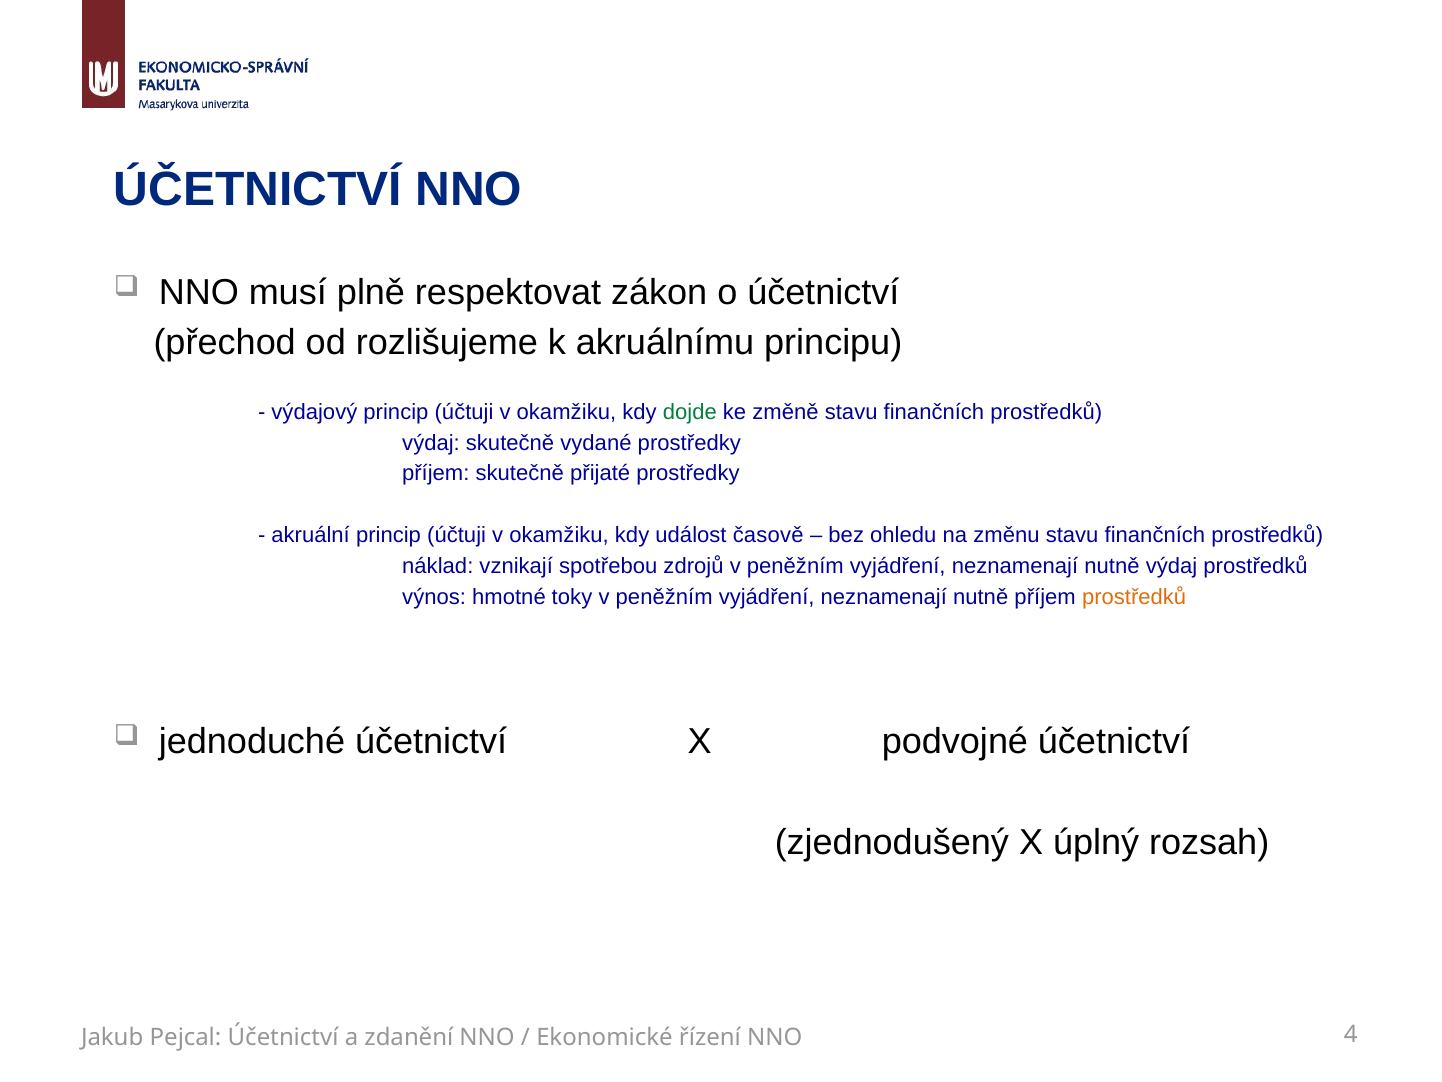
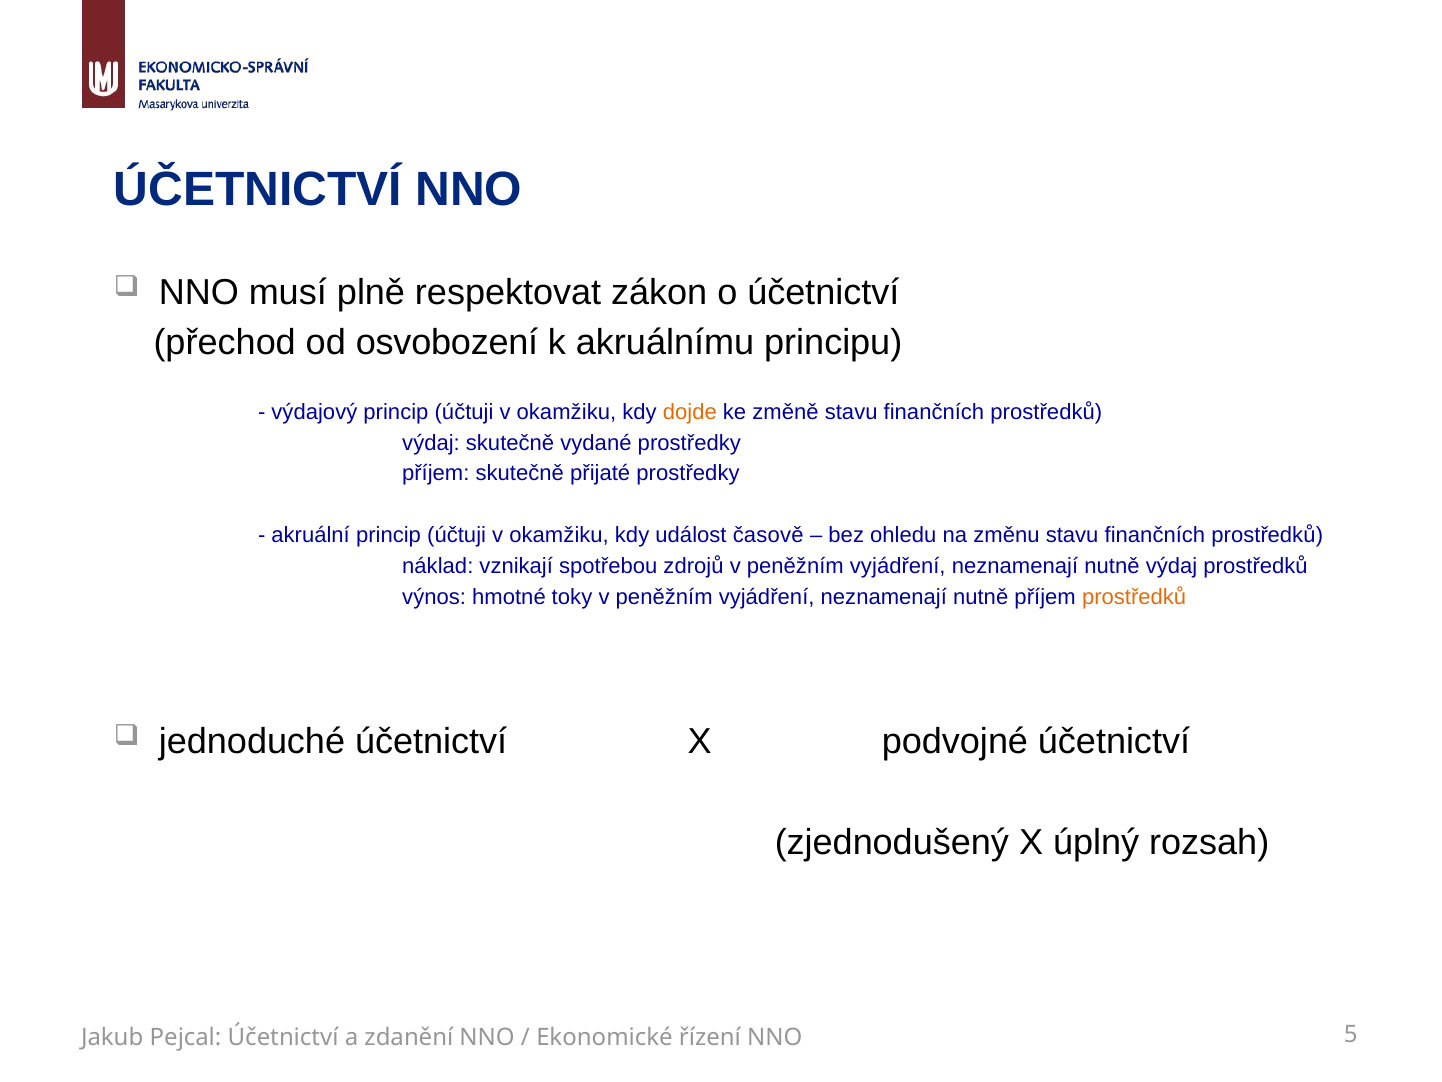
rozlišujeme: rozlišujeme -> osvobození
dojde colour: green -> orange
4: 4 -> 5
